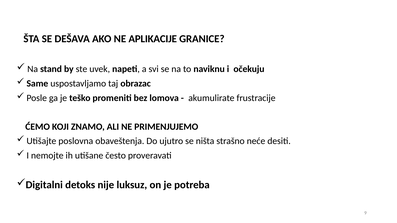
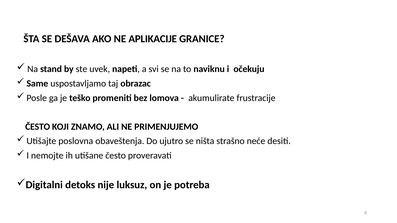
ĆEMO at (38, 127): ĆEMO -> ČESTO
